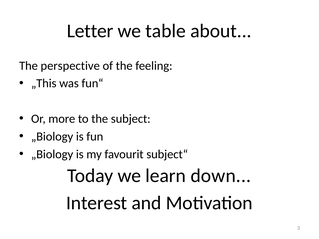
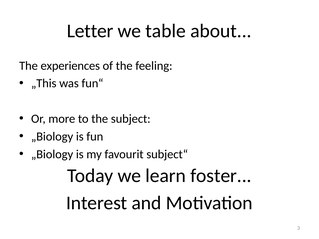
perspective: perspective -> experiences
down: down -> foster
